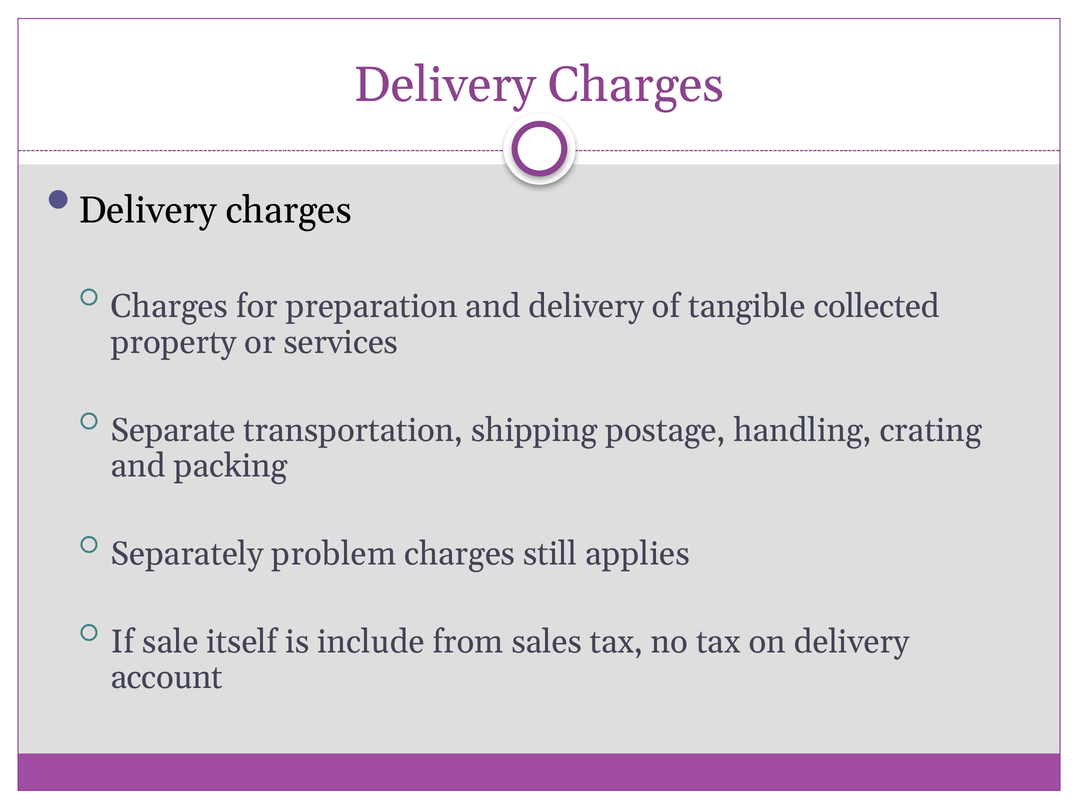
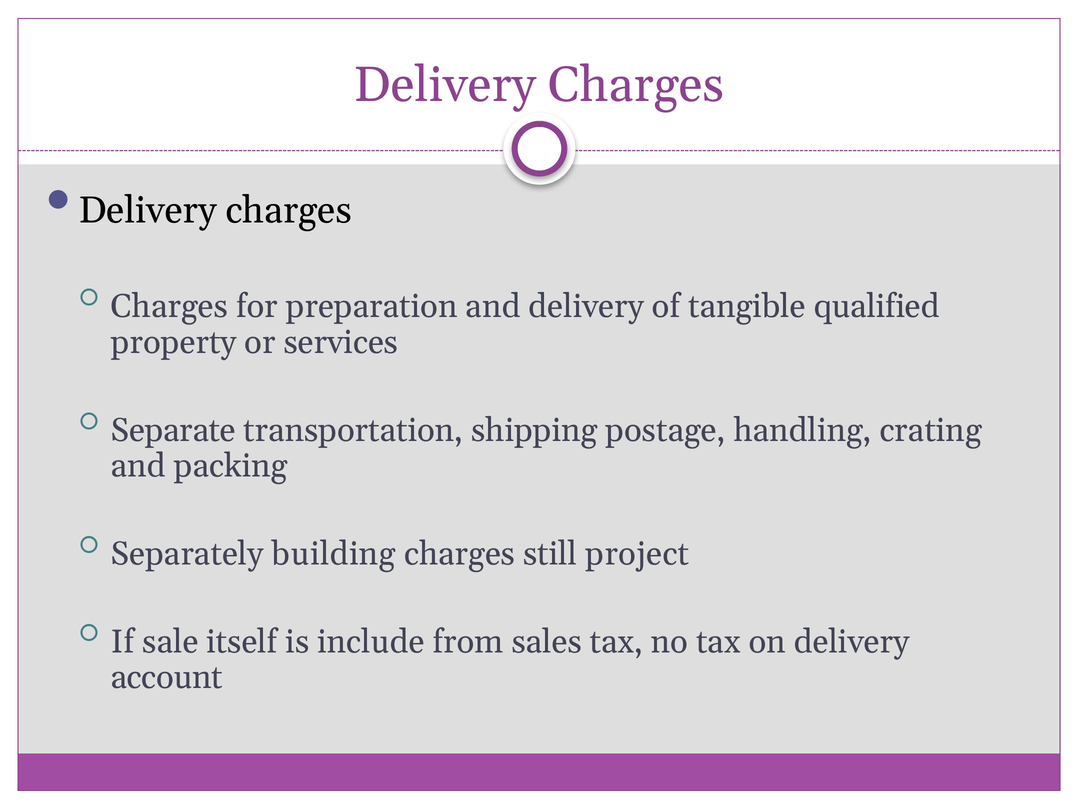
collected: collected -> qualified
problem: problem -> building
applies: applies -> project
